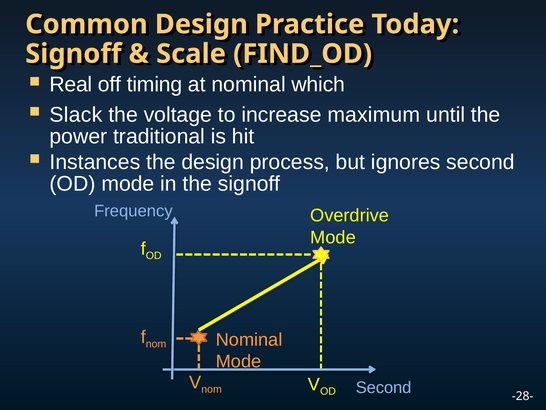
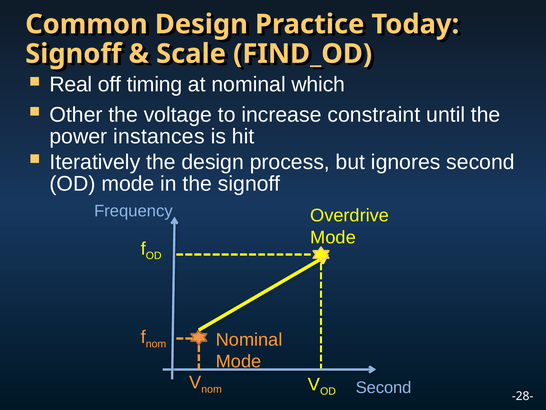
Slack: Slack -> Other
maximum: maximum -> constraint
traditional: traditional -> instances
Instances: Instances -> Iteratively
